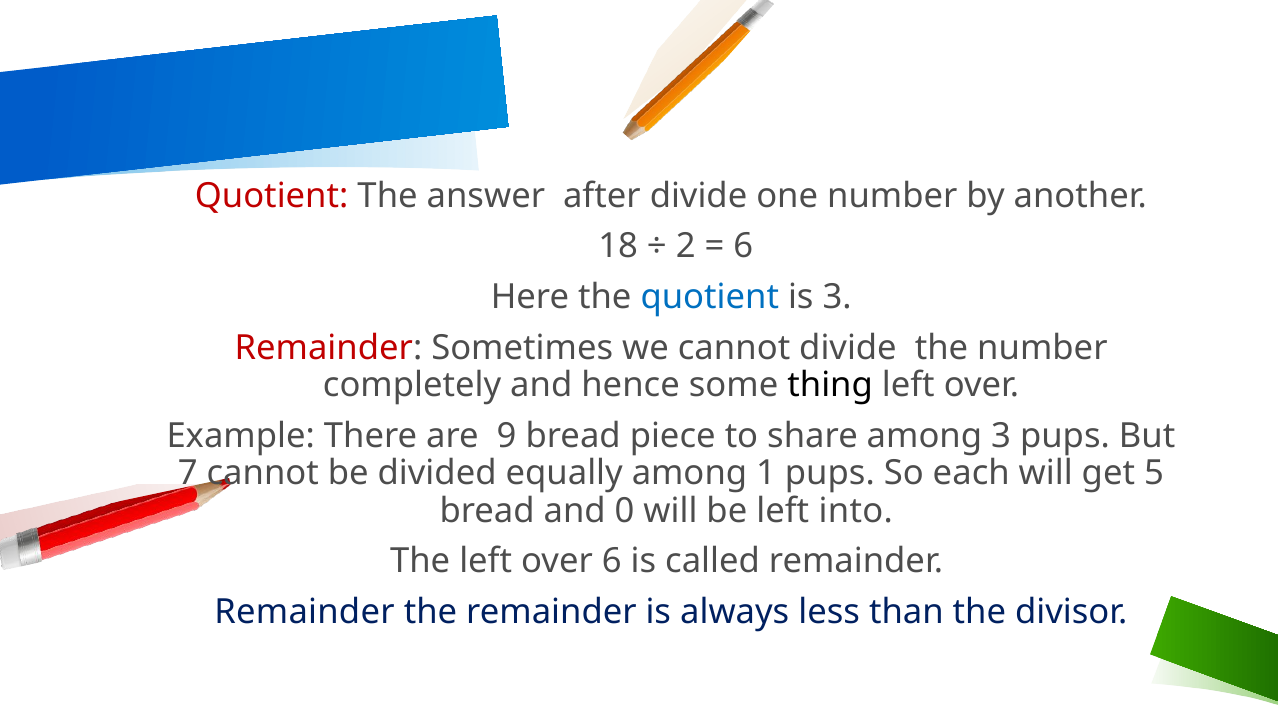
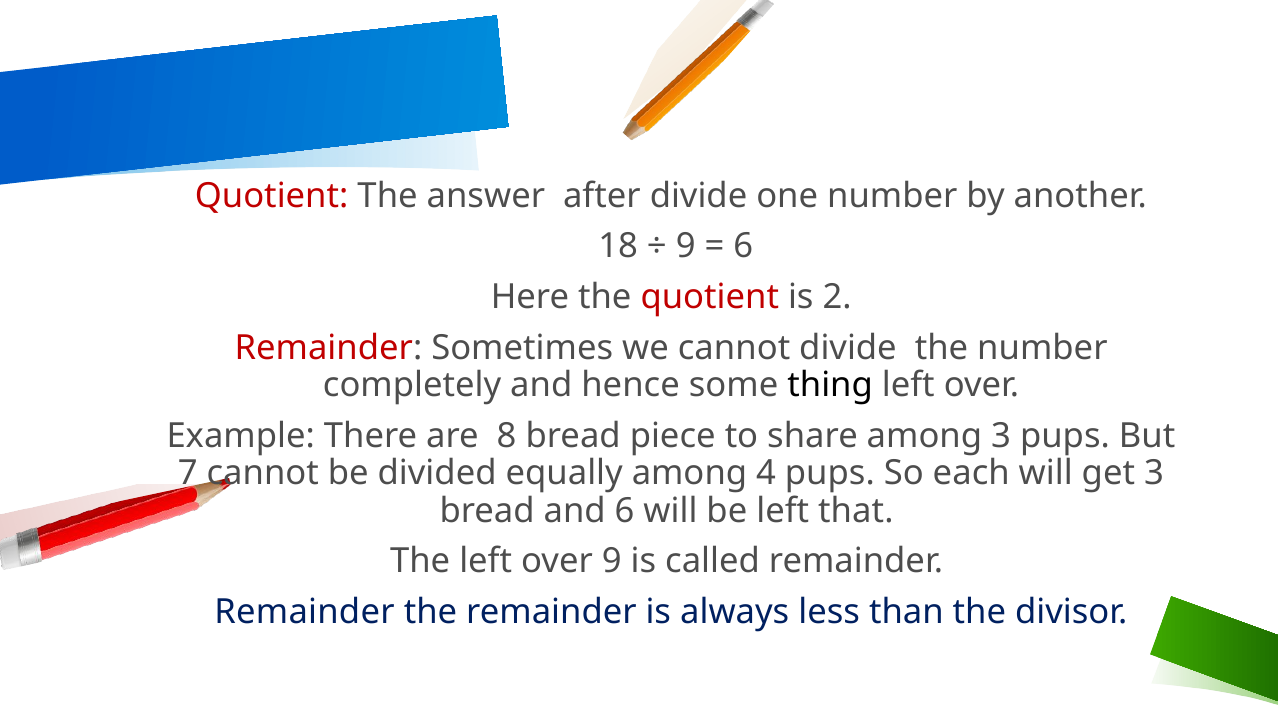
2 at (686, 246): 2 -> 9
quotient at (710, 297) colour: blue -> red
is 3: 3 -> 2
9: 9 -> 8
1: 1 -> 4
get 5: 5 -> 3
and 0: 0 -> 6
into: into -> that
over 6: 6 -> 9
